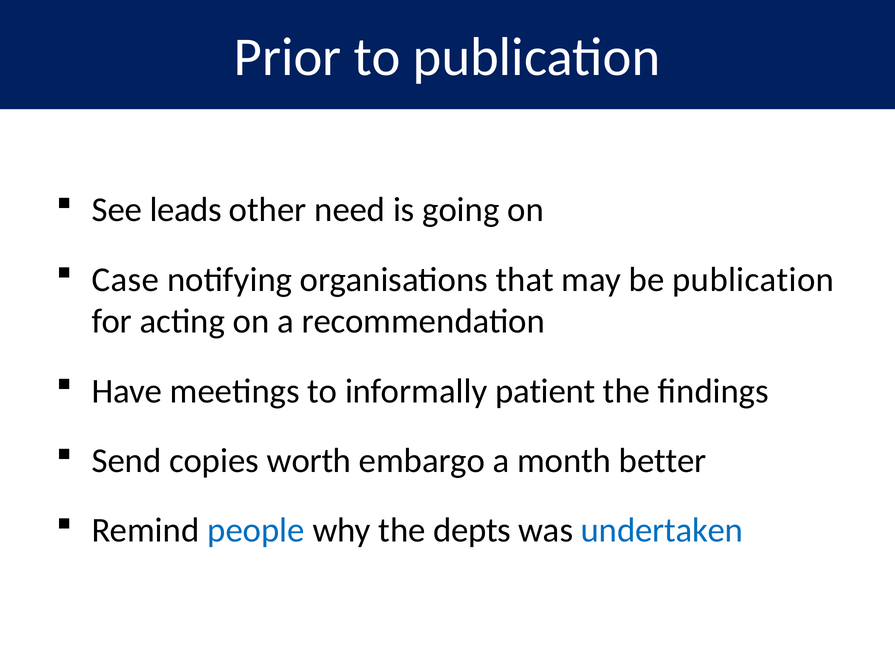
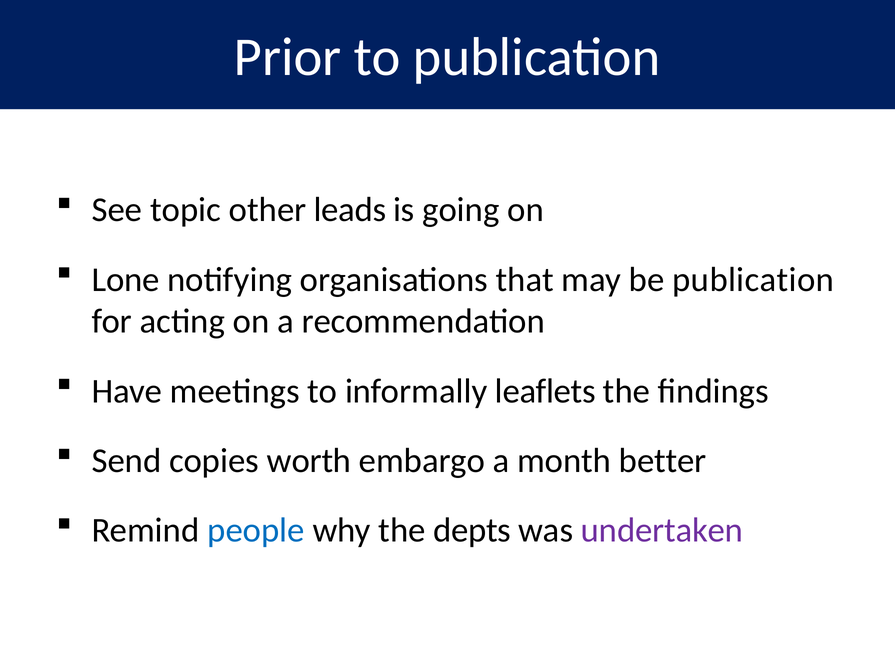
leads: leads -> topic
need: need -> leads
Case: Case -> Lone
patient: patient -> leaflets
undertaken colour: blue -> purple
